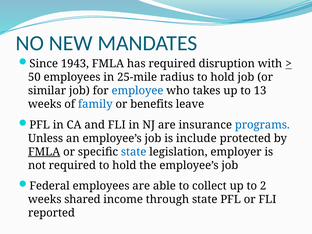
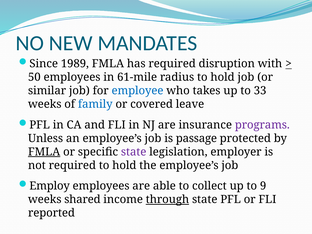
1943: 1943 -> 1989
25-mile: 25-mile -> 61-mile
13: 13 -> 33
benefits: benefits -> covered
programs colour: blue -> purple
include: include -> passage
state at (134, 152) colour: blue -> purple
Federal: Federal -> Employ
2: 2 -> 9
through underline: none -> present
